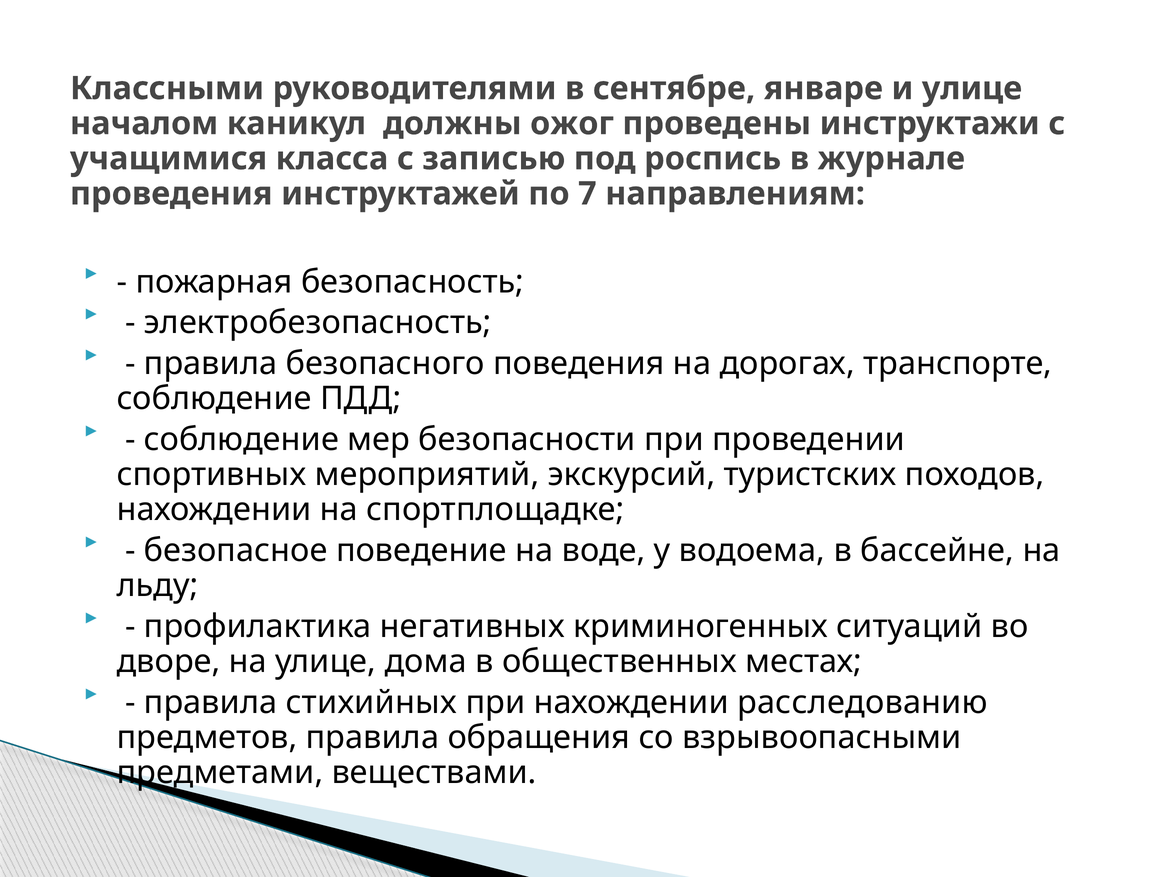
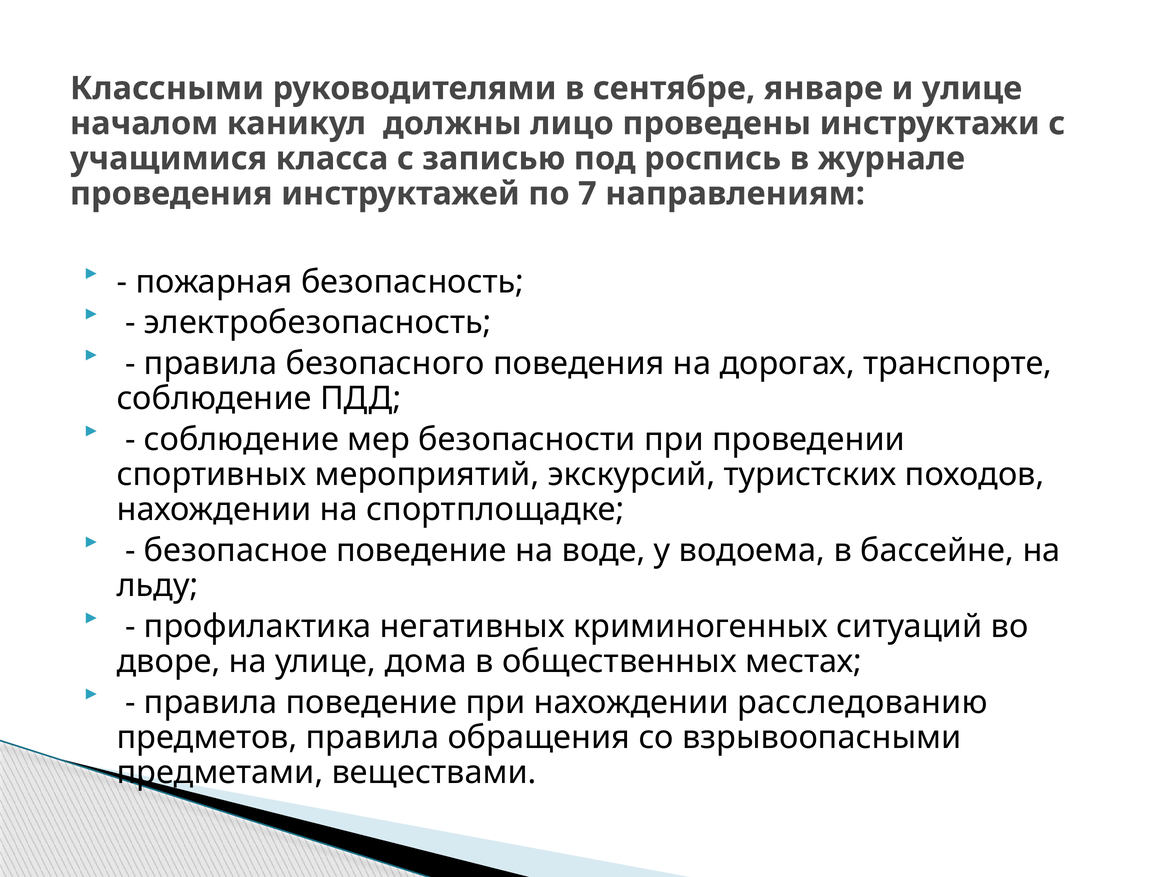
ожог: ожог -> лицо
правила стихийных: стихийных -> поведение
